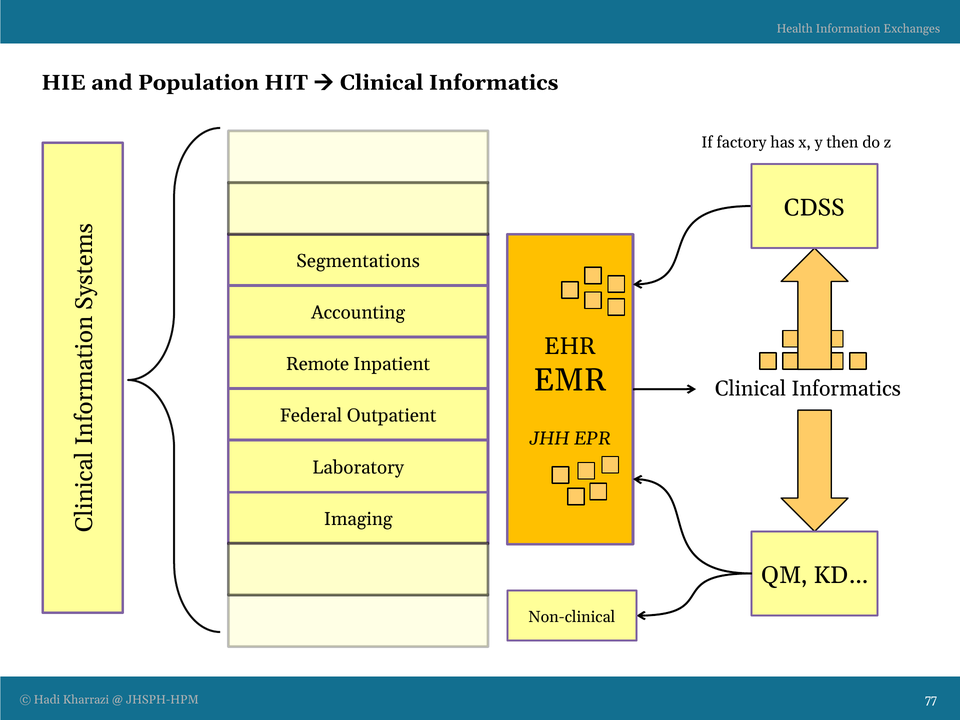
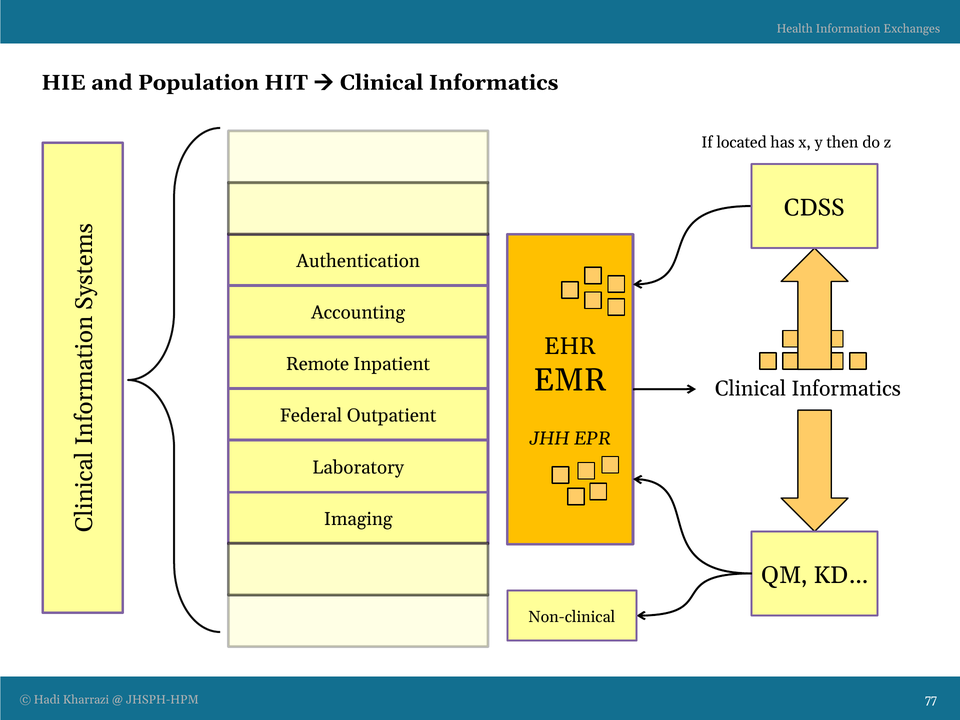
factory: factory -> located
Segmentations: Segmentations -> Authentication
